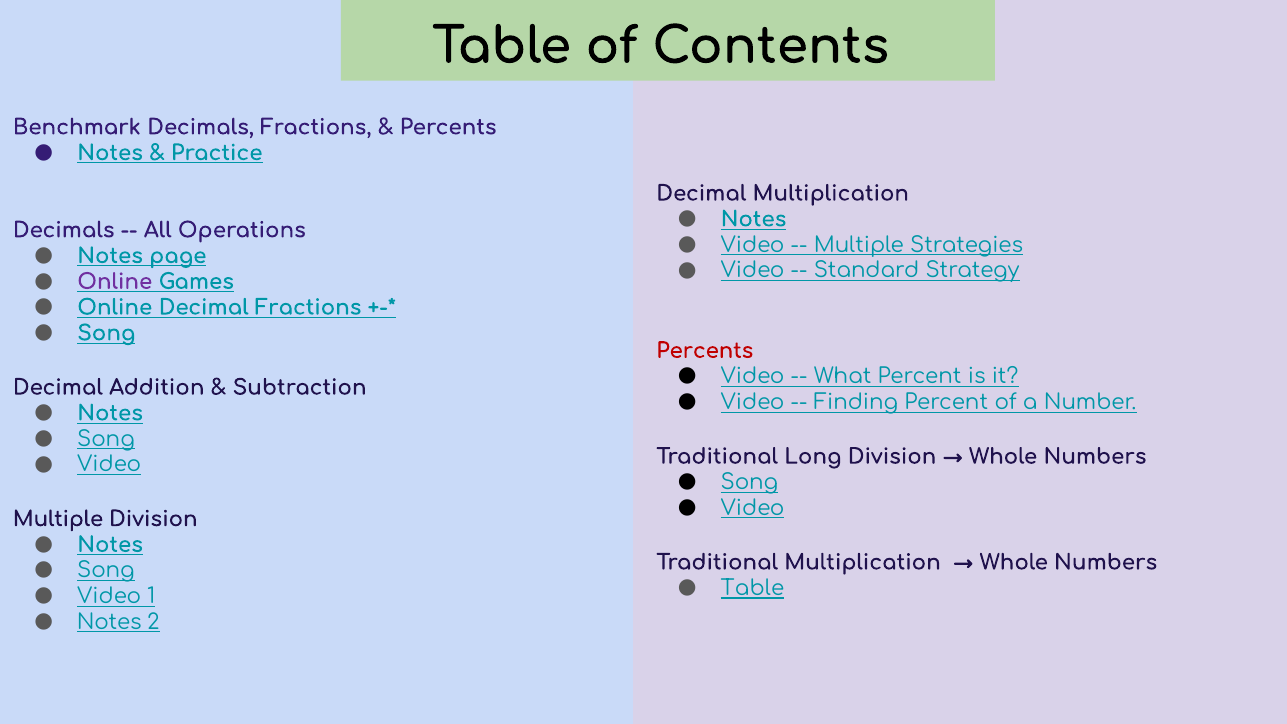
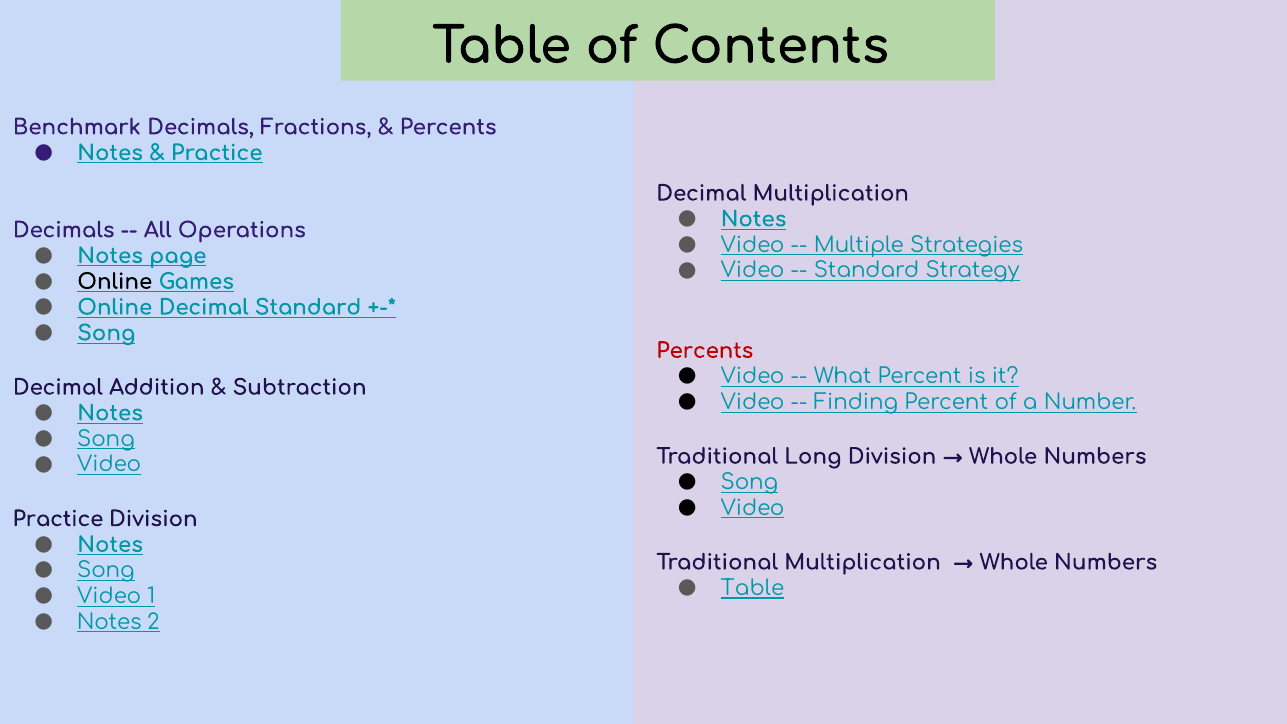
Online at (115, 282) colour: purple -> black
Decimal Fractions: Fractions -> Standard
Multiple at (58, 519): Multiple -> Practice
